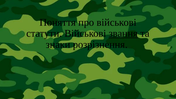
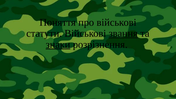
знаки underline: none -> present
